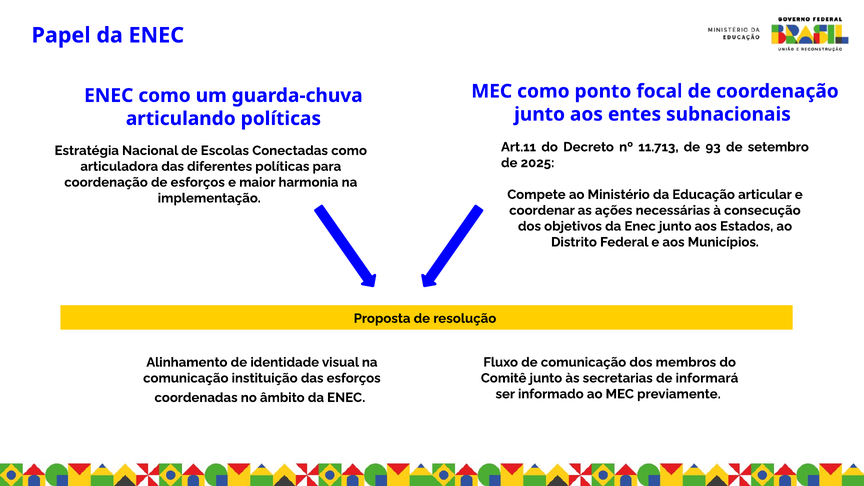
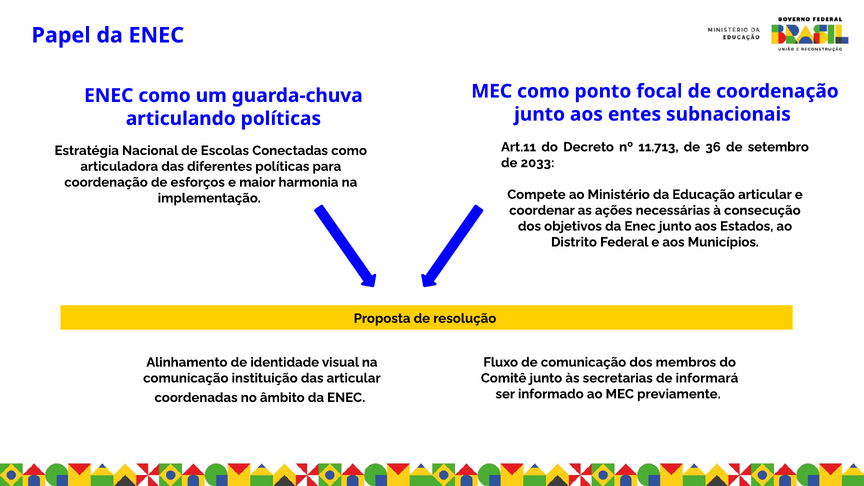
93: 93 -> 36
2025: 2025 -> 2033
das esforços: esforços -> articular
